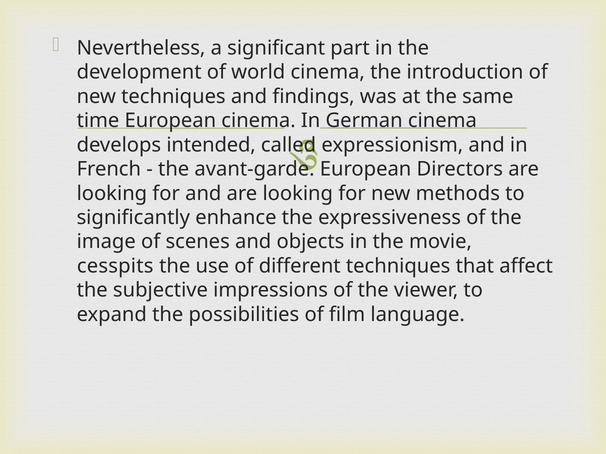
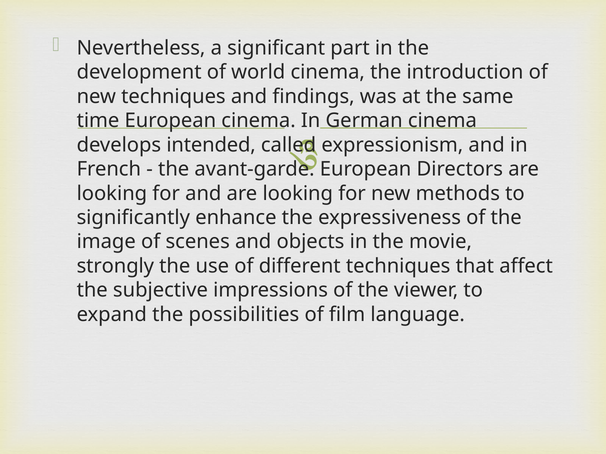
cesspits: cesspits -> strongly
